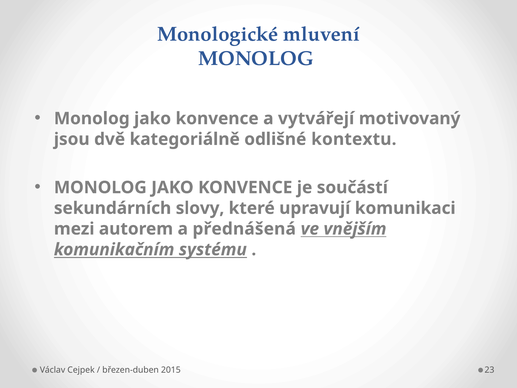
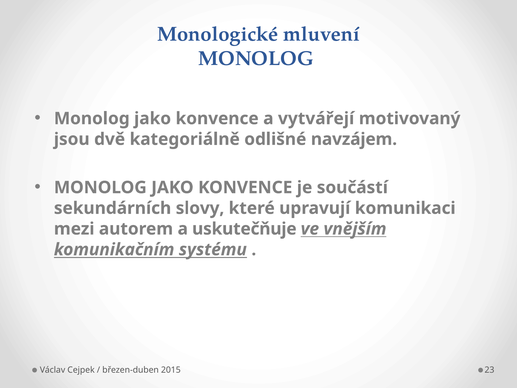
kontextu: kontextu -> navzájem
přednášená: přednášená -> uskutečňuje
